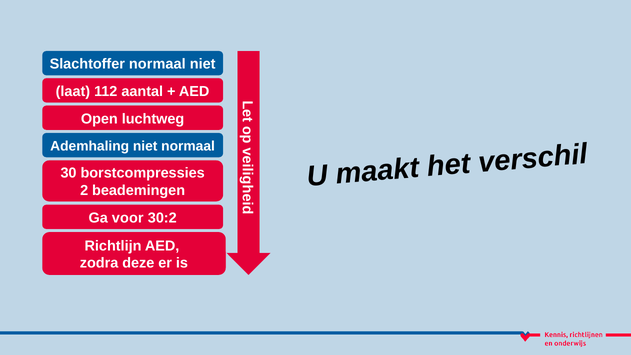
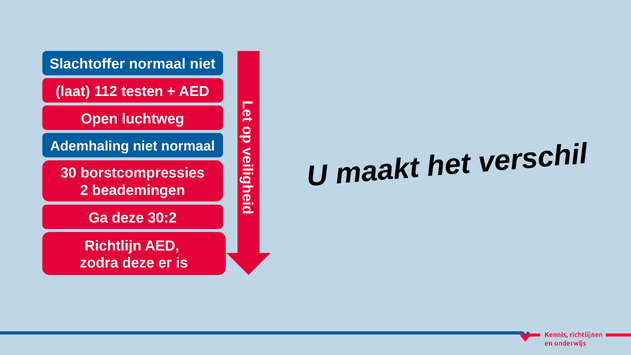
aantal: aantal -> testen
Ga voor: voor -> deze
